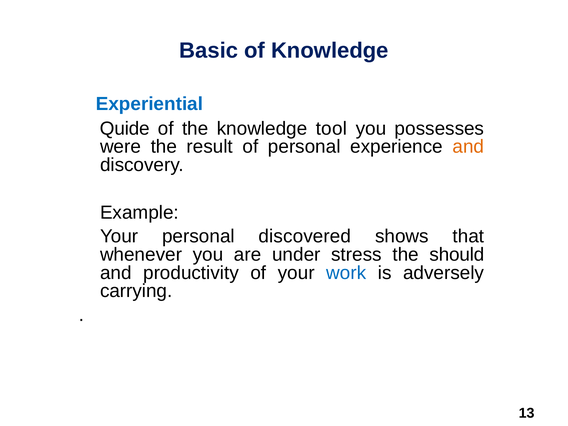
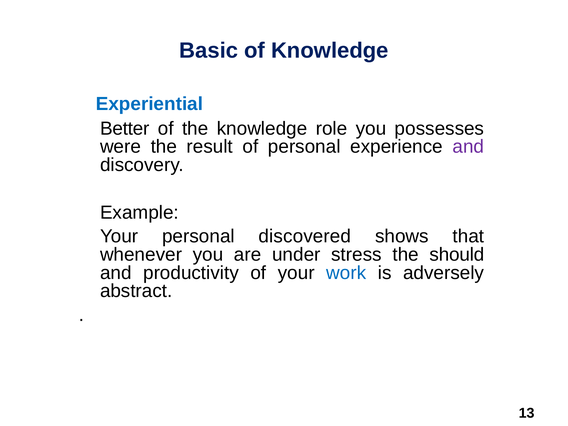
Quide: Quide -> Better
tool: tool -> role
and at (468, 147) colour: orange -> purple
carrying: carrying -> abstract
